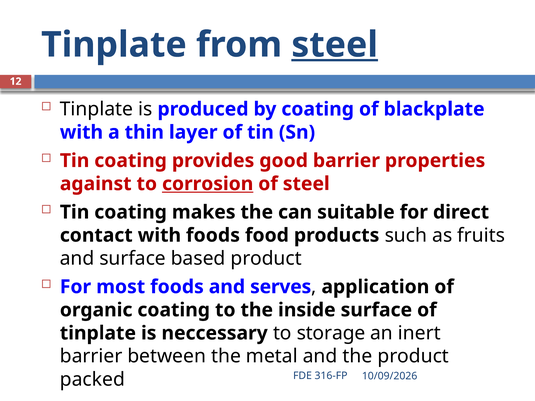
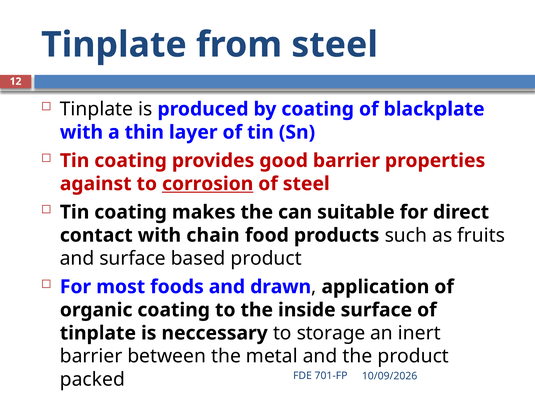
steel at (335, 45) underline: present -> none
with foods: foods -> chain
serves: serves -> drawn
316-FP: 316-FP -> 701-FP
